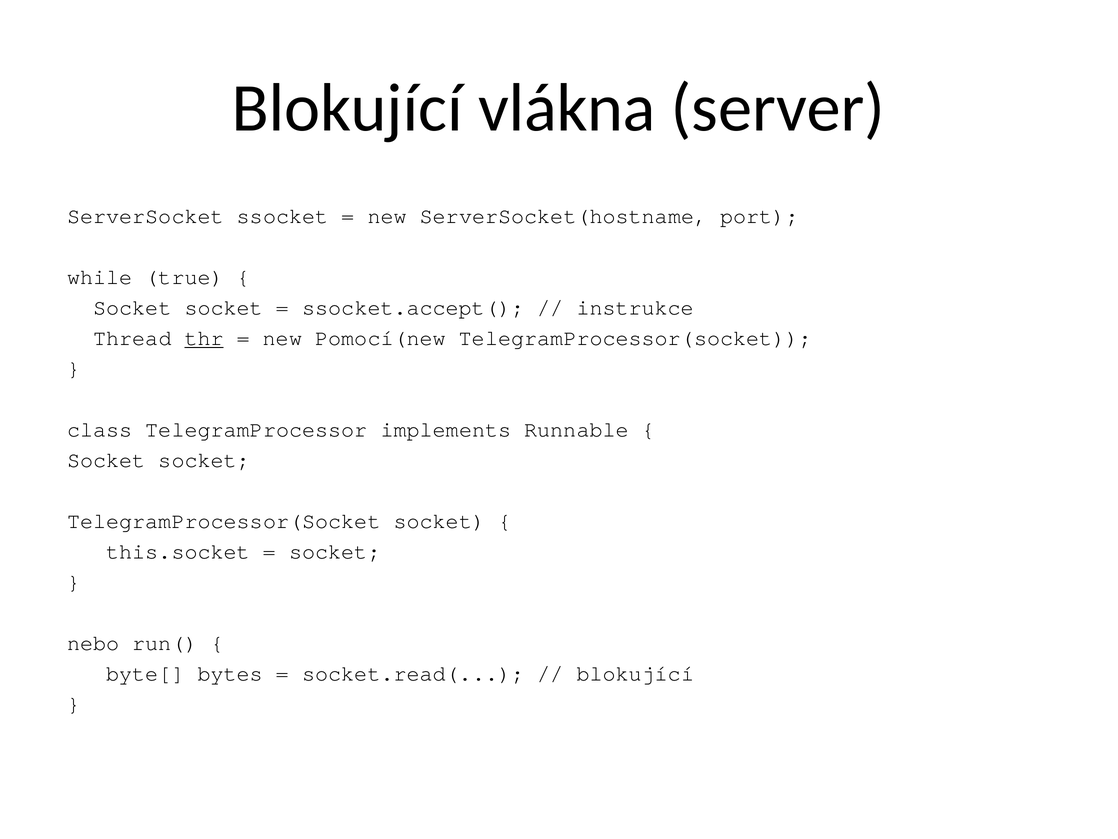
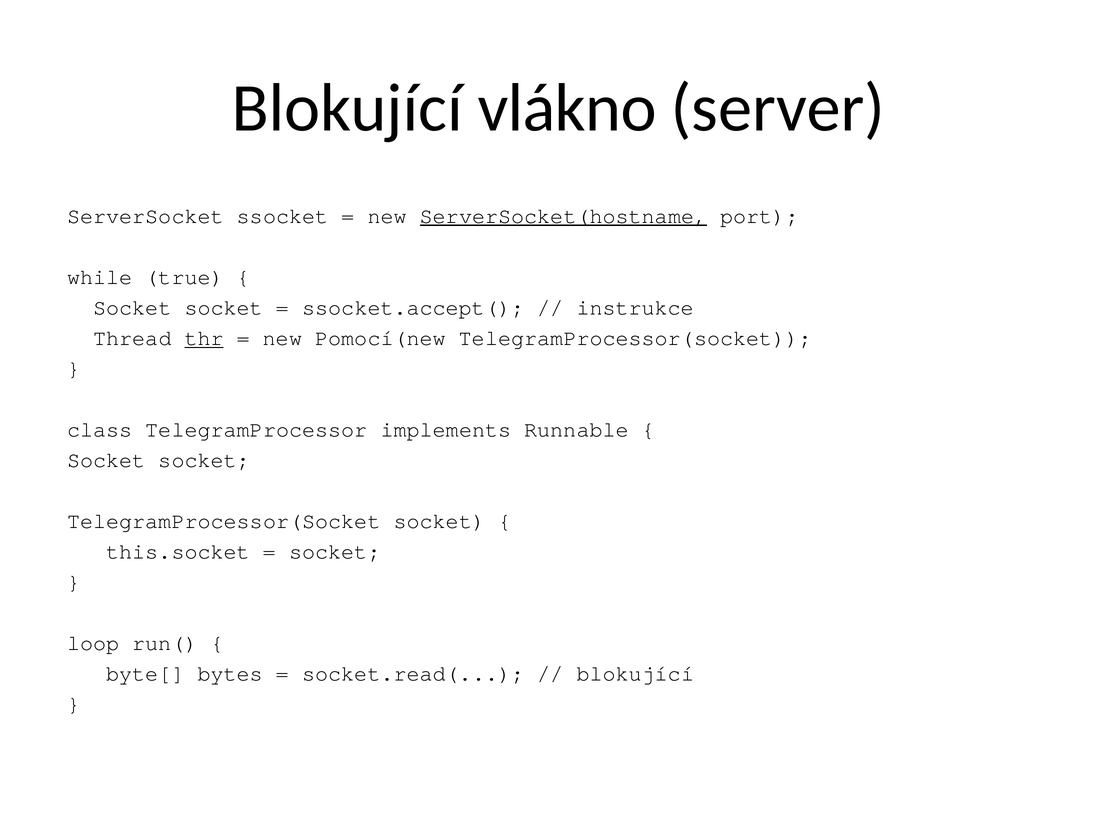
vlákna: vlákna -> vlákno
ServerSocket(hostname underline: none -> present
nebo: nebo -> loop
